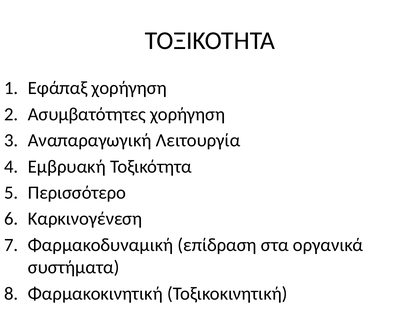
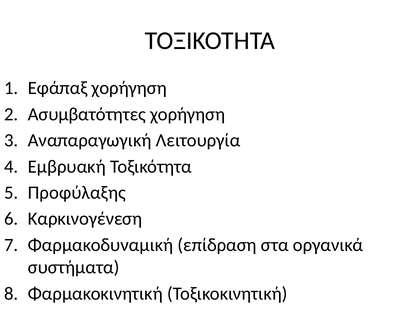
Περισσότερο: Περισσότερο -> Προφύλαξης
